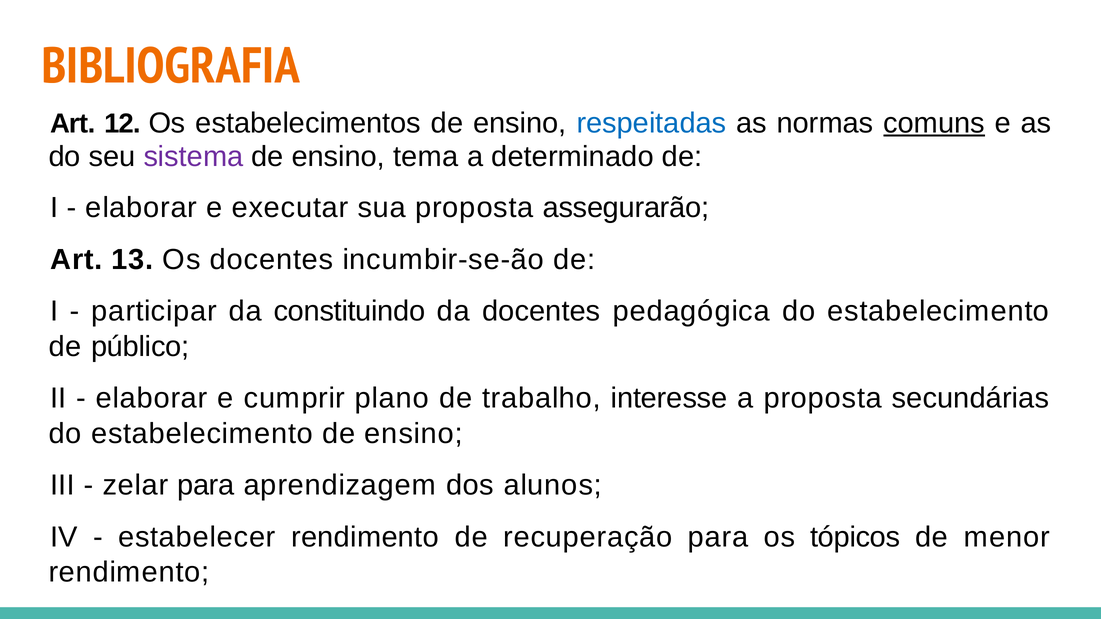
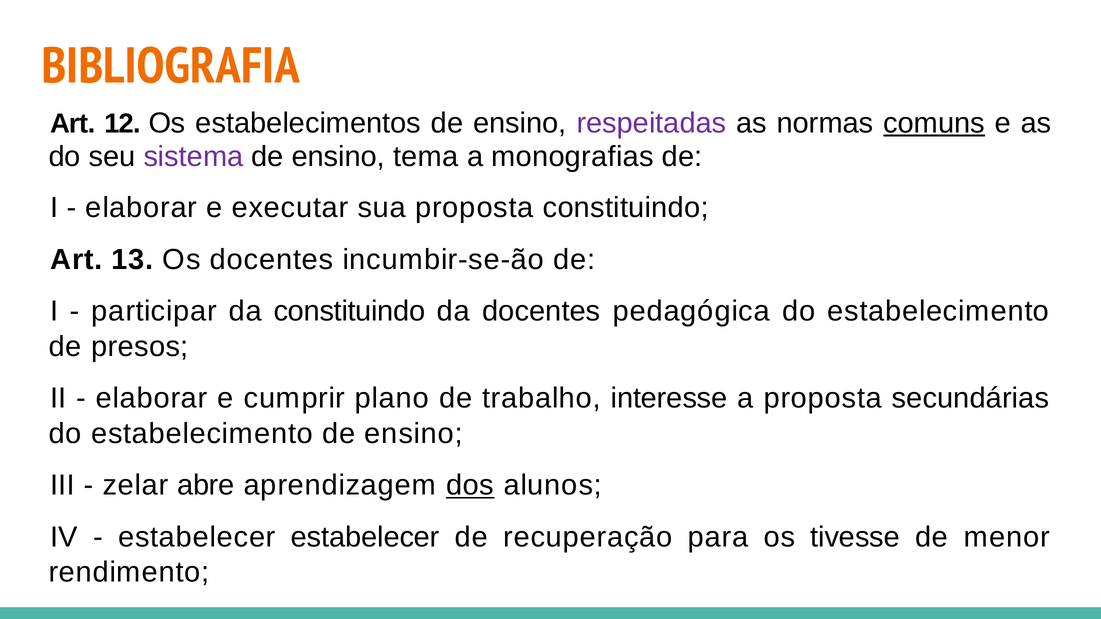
respeitadas colour: blue -> purple
determinado: determinado -> monografias
proposta assegurarão: assegurarão -> constituindo
público: público -> presos
zelar para: para -> abre
dos underline: none -> present
estabelecer rendimento: rendimento -> estabelecer
tópicos: tópicos -> tivesse
